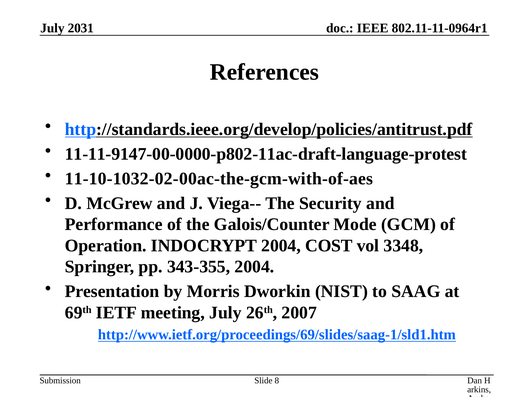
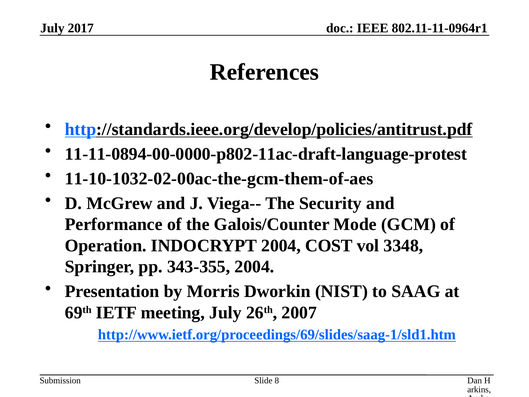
2031: 2031 -> 2017
11-11-9147-00-0000-p802-11ac-draft-language-protest: 11-11-9147-00-0000-p802-11ac-draft-language-protest -> 11-11-0894-00-0000-p802-11ac-draft-language-protest
11-10-1032-02-00ac-the-gcm-with-of-aes: 11-10-1032-02-00ac-the-gcm-with-of-aes -> 11-10-1032-02-00ac-the-gcm-them-of-aes
